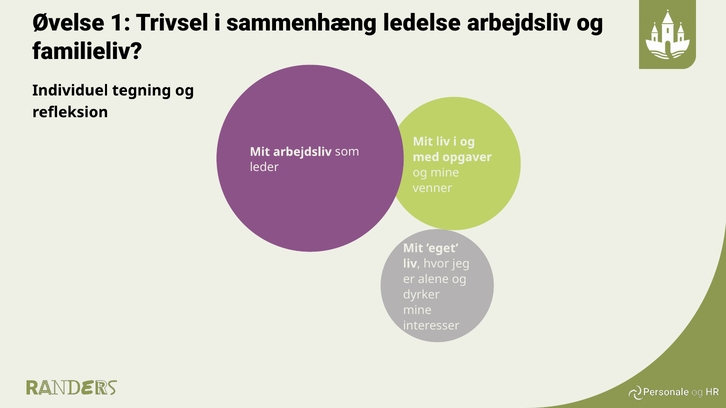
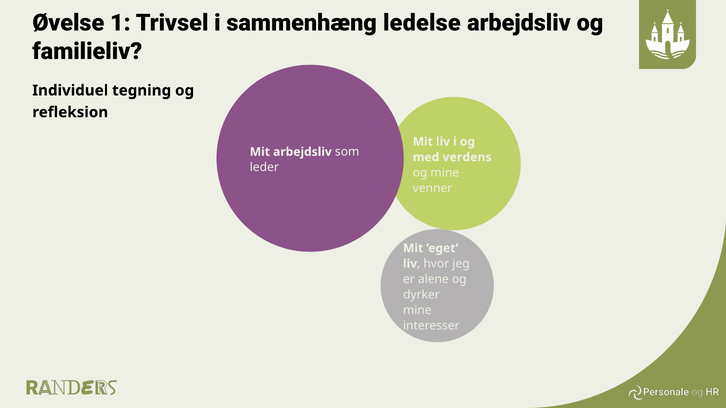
opgaver: opgaver -> verdens
